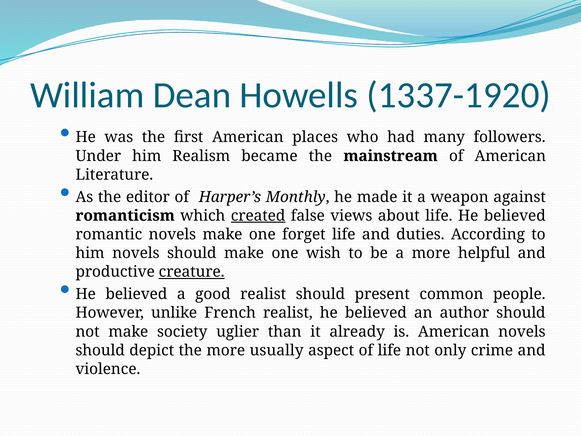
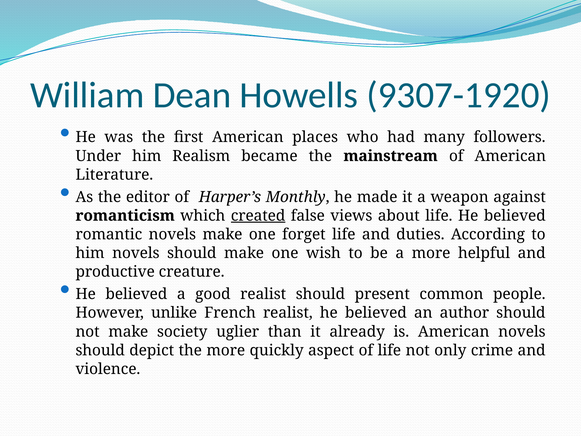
1337-1920: 1337-1920 -> 9307-1920
creature underline: present -> none
usually: usually -> quickly
